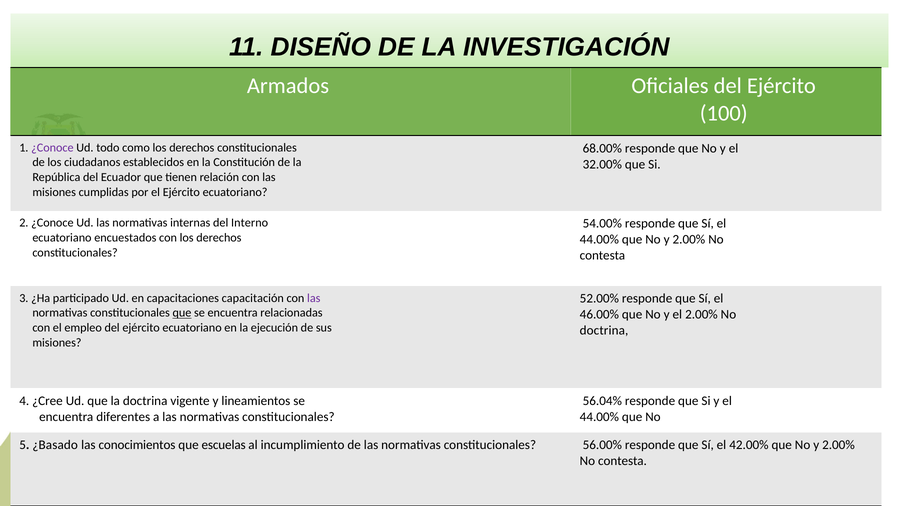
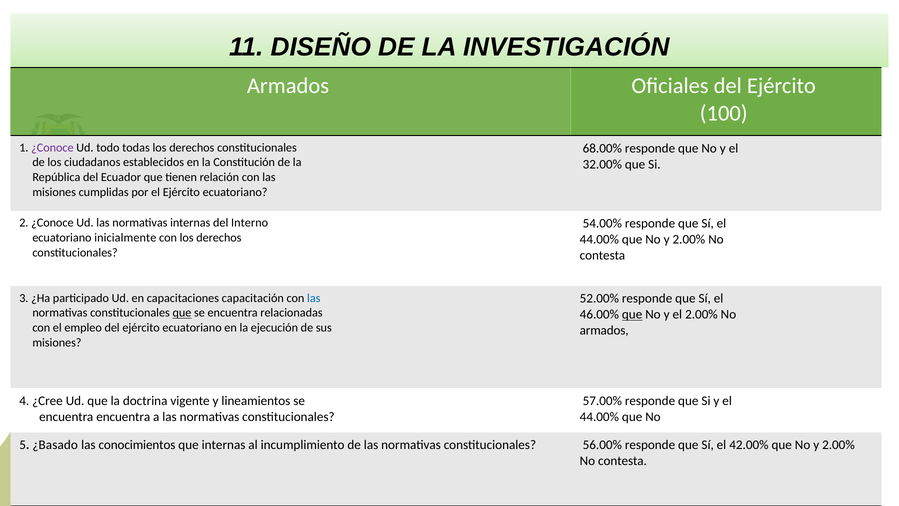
como: como -> todas
encuestados: encuestados -> inicialmente
las at (314, 298) colour: purple -> blue
que at (632, 314) underline: none -> present
doctrina at (604, 330): doctrina -> armados
56.04%: 56.04% -> 57.00%
encuentra diferentes: diferentes -> encuentra
que escuelas: escuelas -> internas
